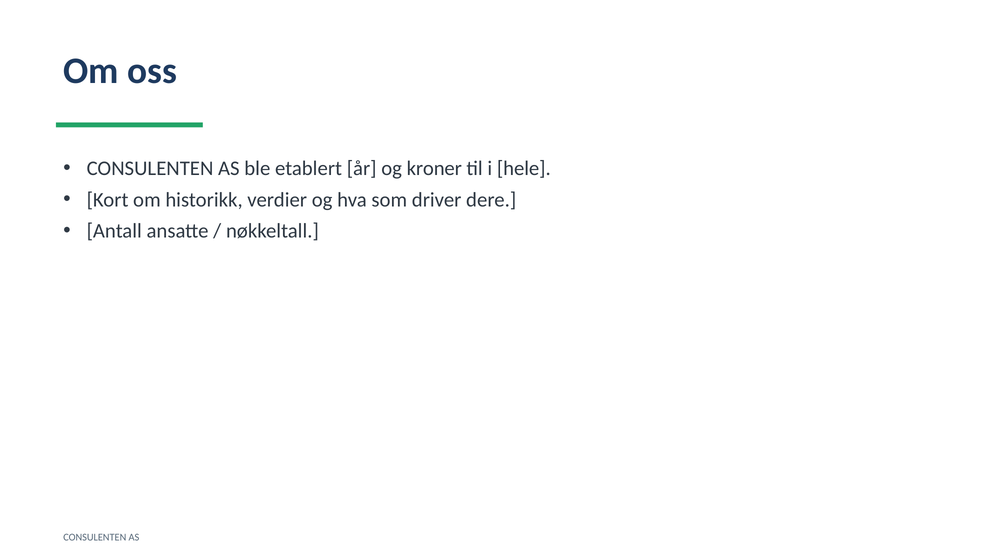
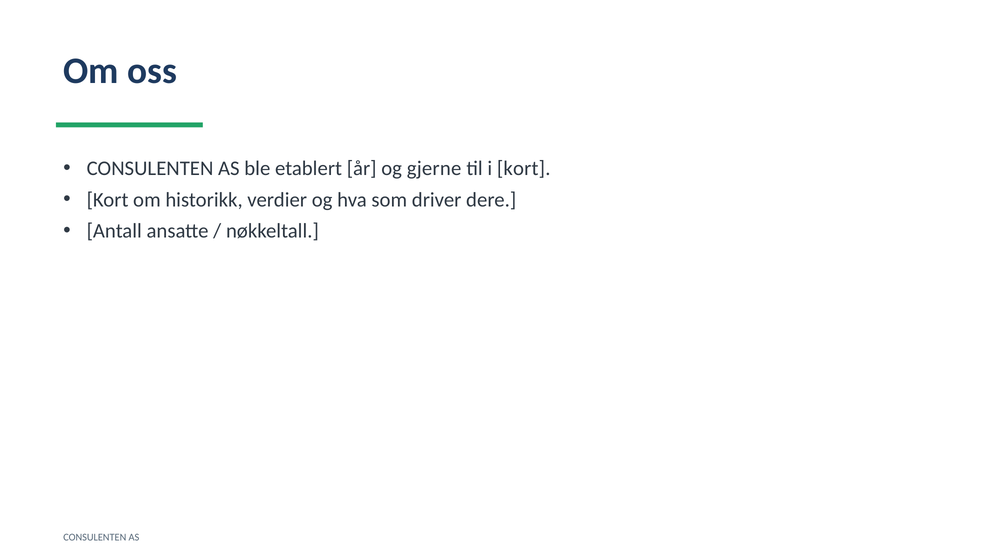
kroner: kroner -> gjerne
i hele: hele -> kort
